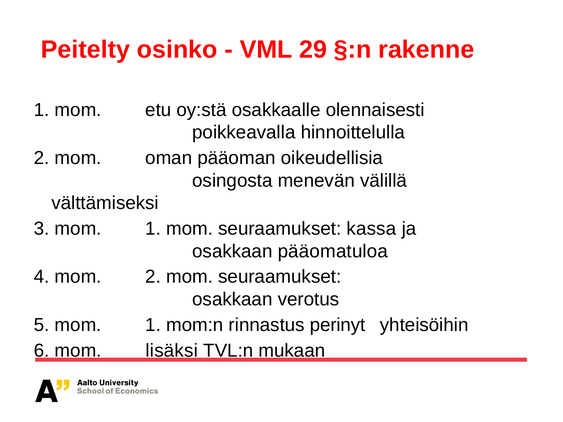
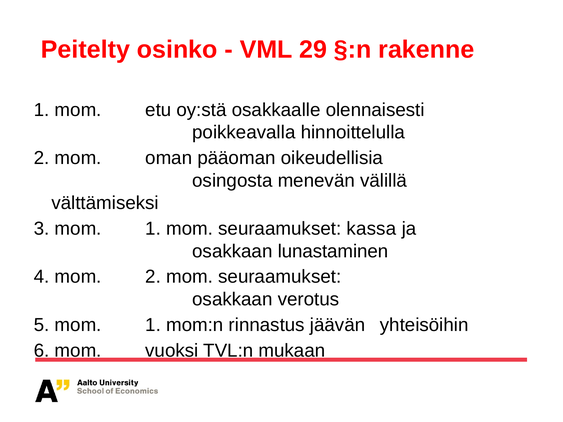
pääomatuloa: pääomatuloa -> lunastaminen
perinyt: perinyt -> jäävän
lisäksi: lisäksi -> vuoksi
